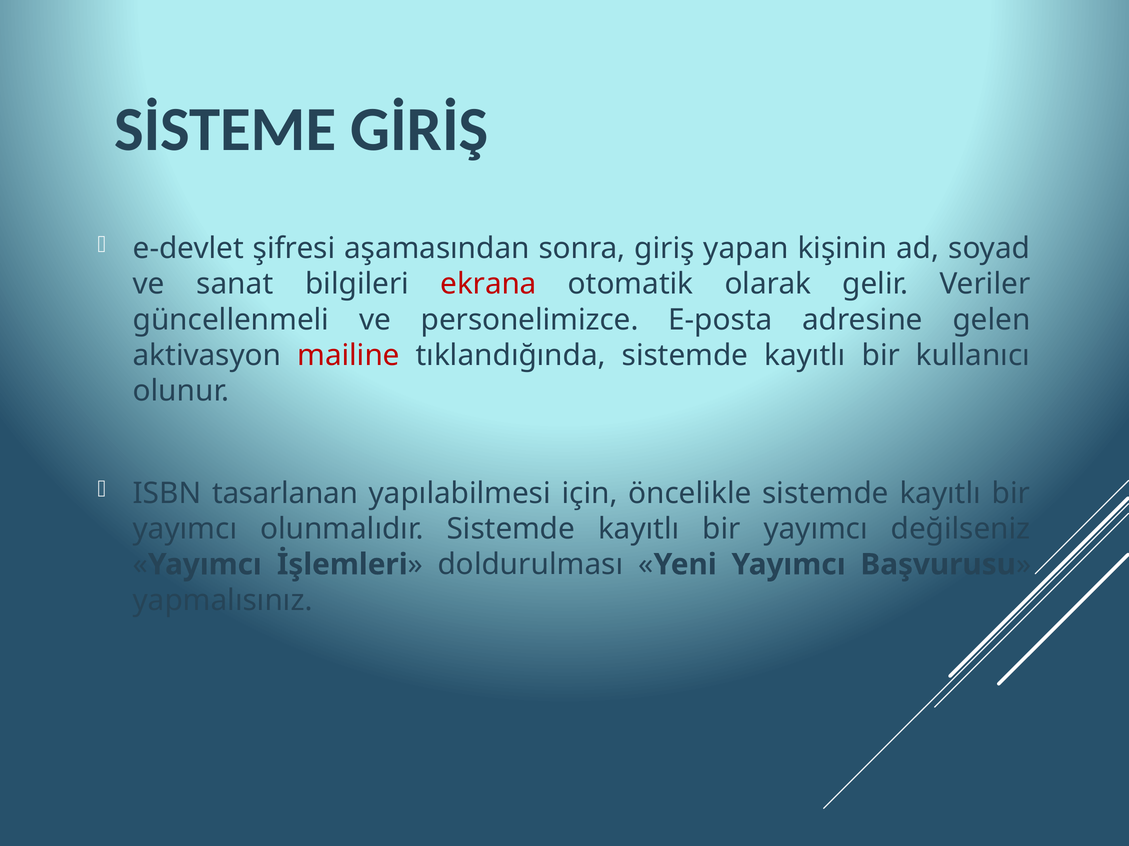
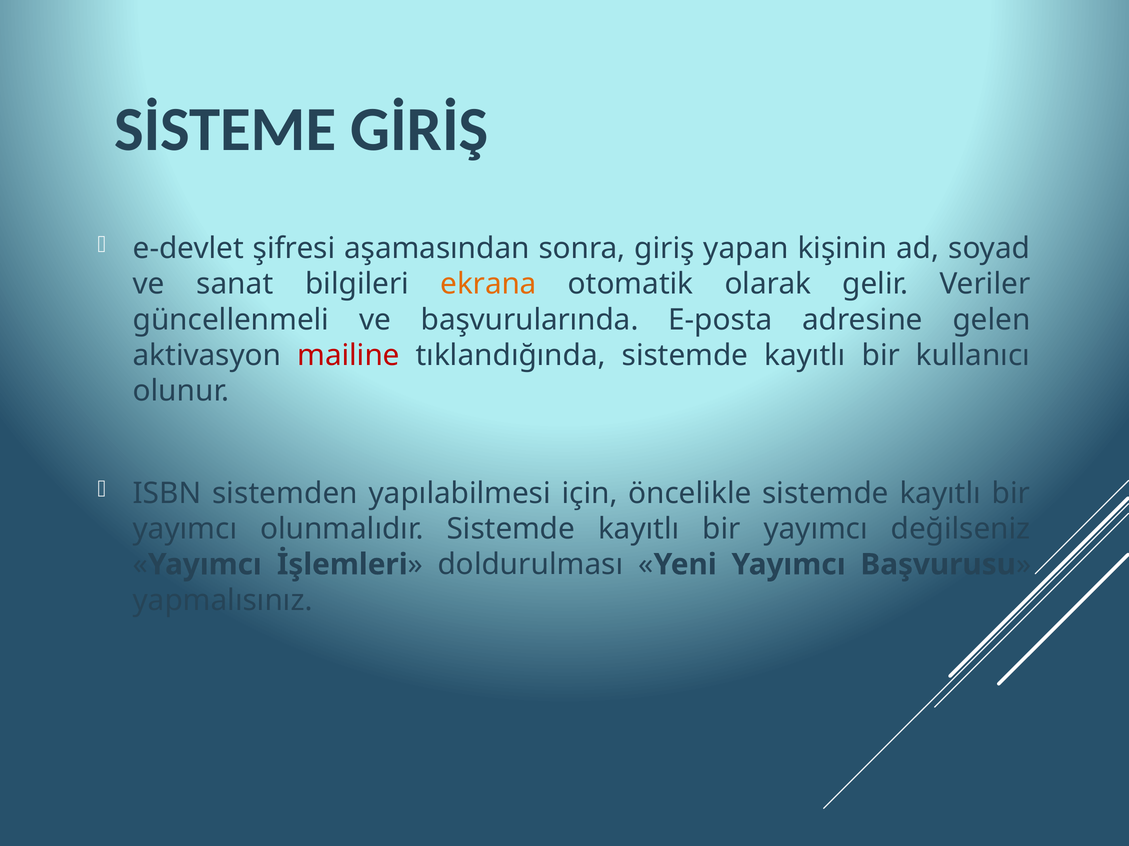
ekrana colour: red -> orange
personelimizce: personelimizce -> başvurularında
tasarlanan: tasarlanan -> sistemden
